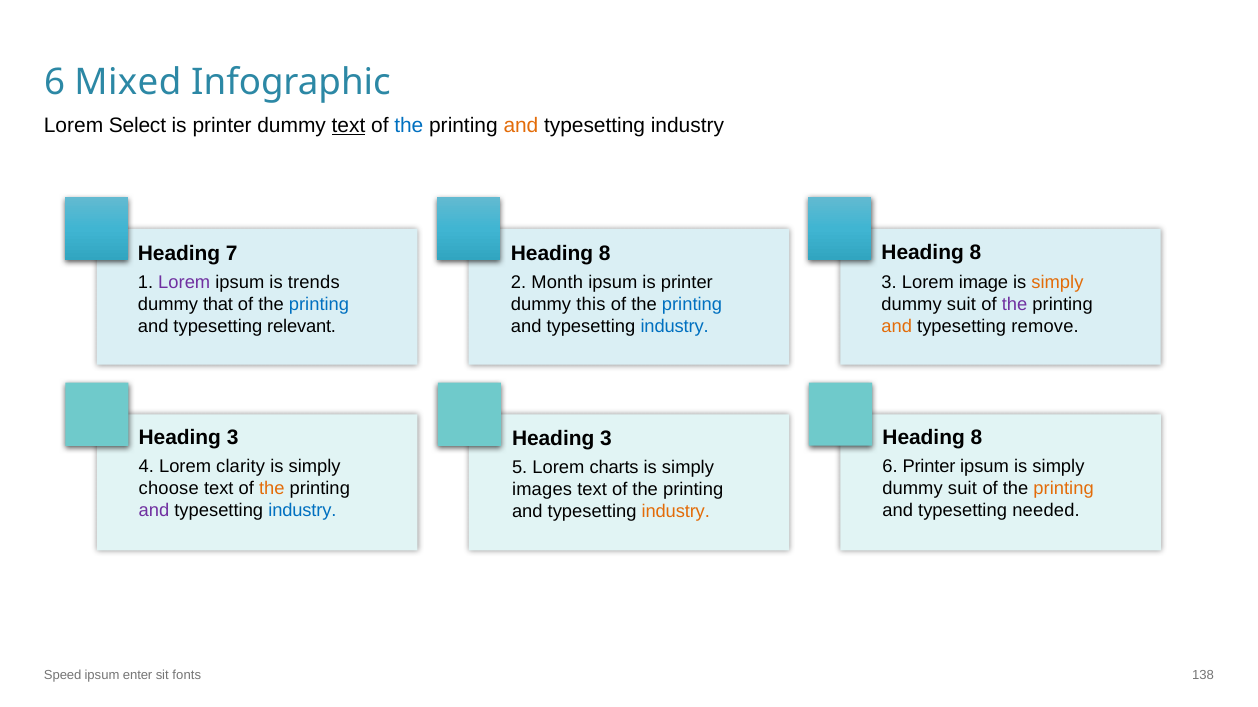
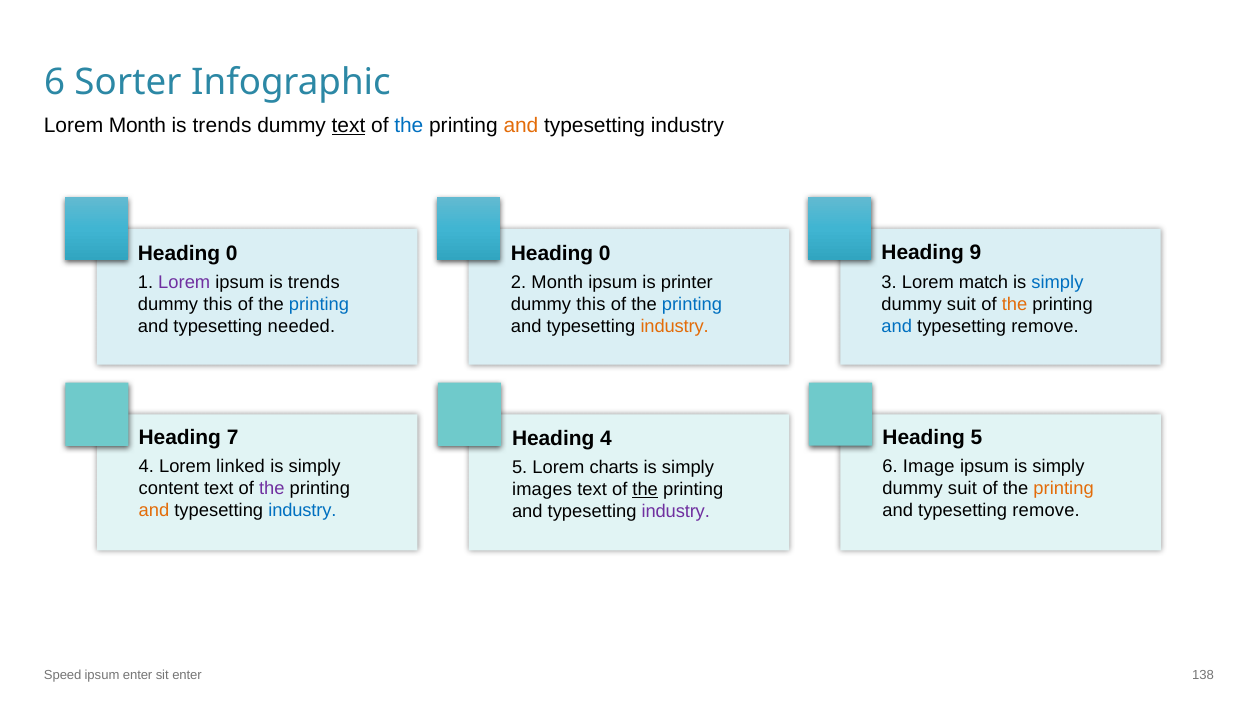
Mixed: Mixed -> Sorter
Lorem Select: Select -> Month
printer at (222, 126): printer -> trends
8 at (975, 253): 8 -> 9
8 at (605, 254): 8 -> 0
7 at (232, 254): 7 -> 0
image: image -> match
simply at (1057, 282) colour: orange -> blue
the at (1015, 304) colour: purple -> orange
that at (218, 305): that -> this
and at (897, 326) colour: orange -> blue
industry at (675, 327) colour: blue -> orange
relevant: relevant -> needed
3 at (233, 438): 3 -> 7
8 at (976, 438): 8 -> 5
3 at (606, 439): 3 -> 4
clarity: clarity -> linked
6 Printer: Printer -> Image
choose: choose -> content
the at (272, 489) colour: orange -> purple
the at (645, 490) underline: none -> present
and at (154, 511) colour: purple -> orange
needed at (1046, 511): needed -> remove
industry at (676, 512) colour: orange -> purple
sit fonts: fonts -> enter
